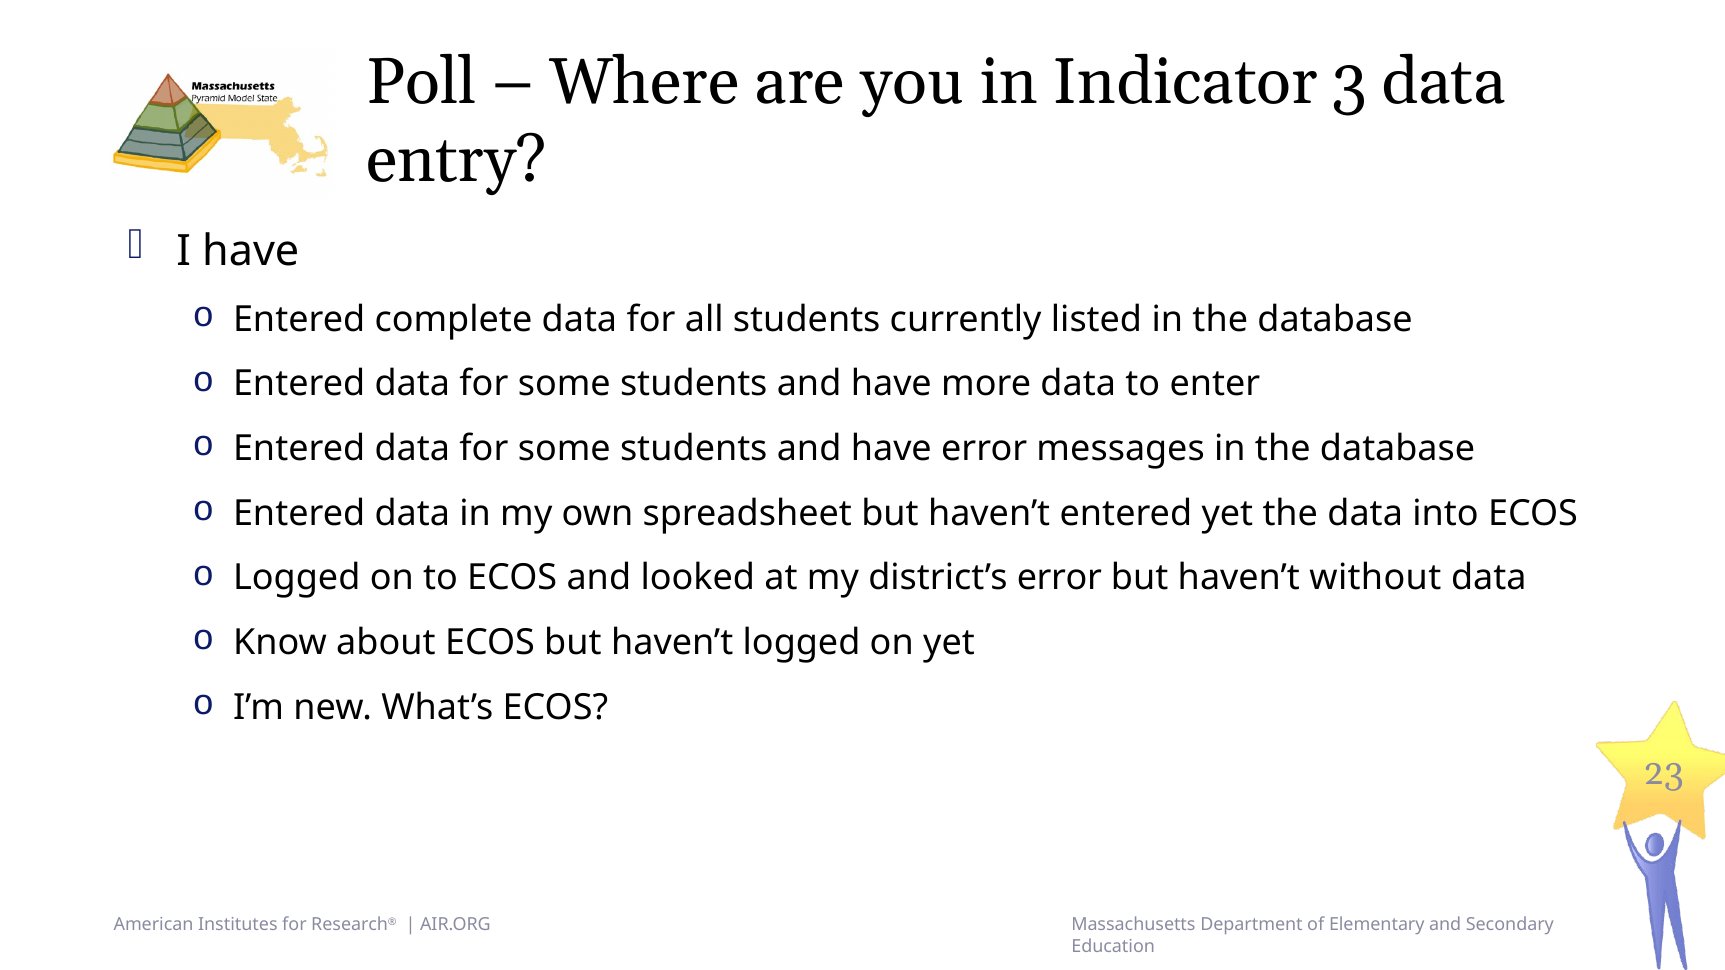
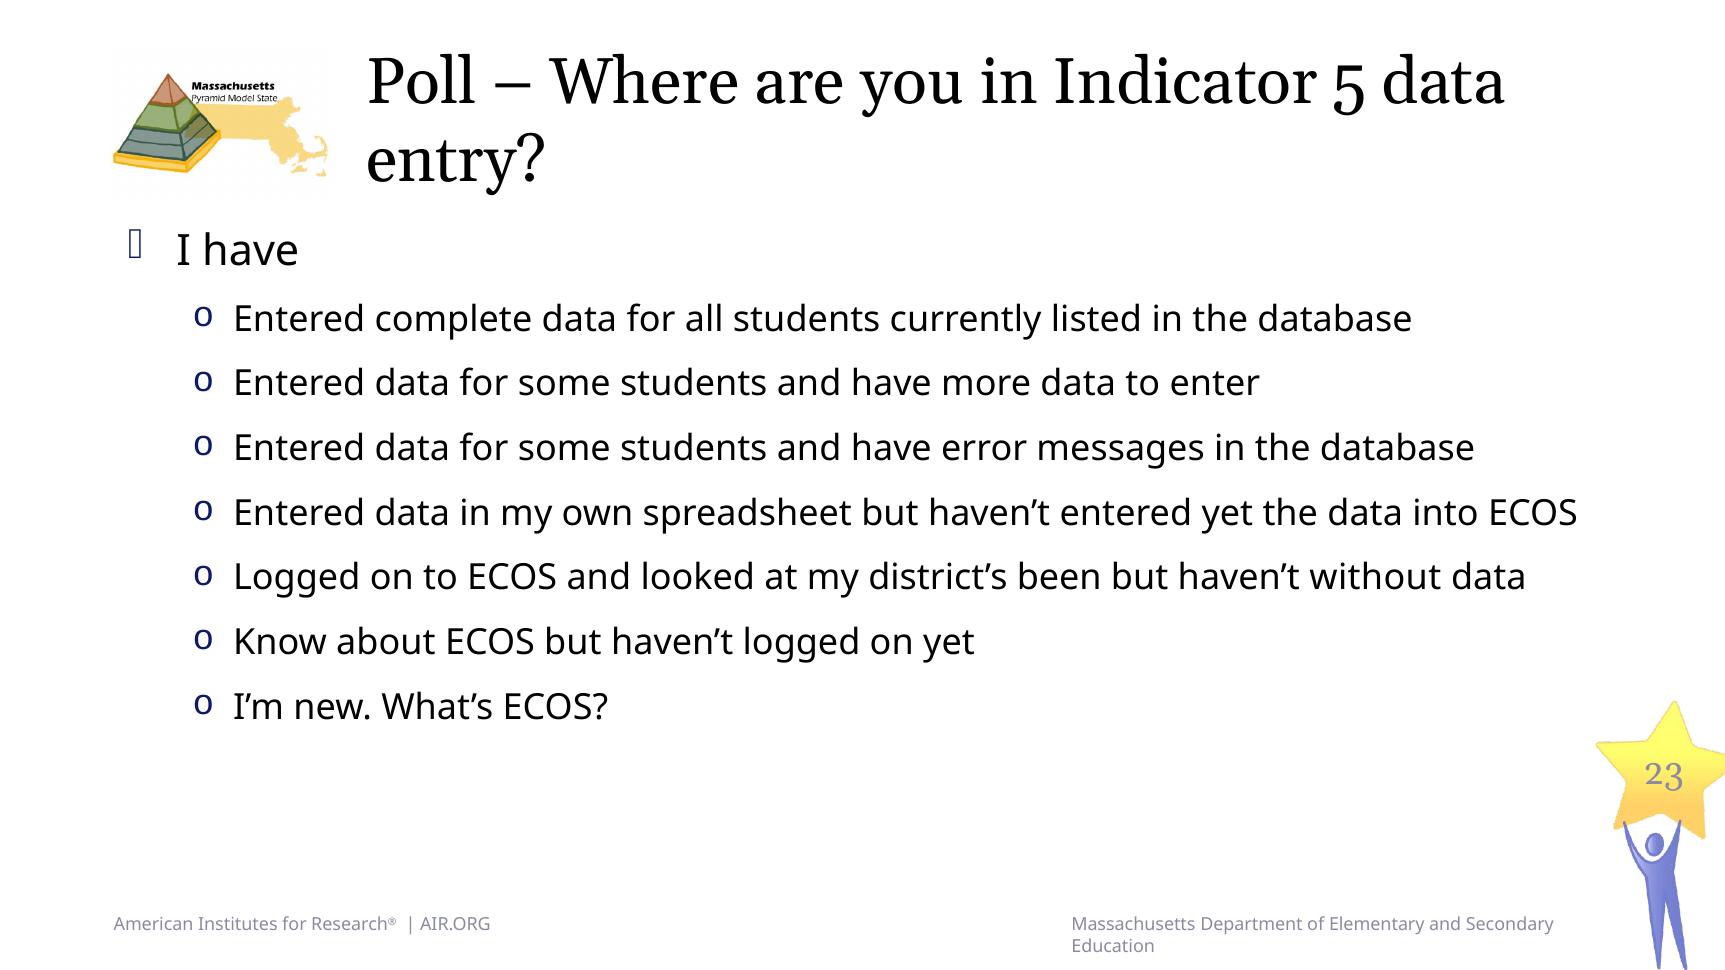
3: 3 -> 5
district’s error: error -> been
